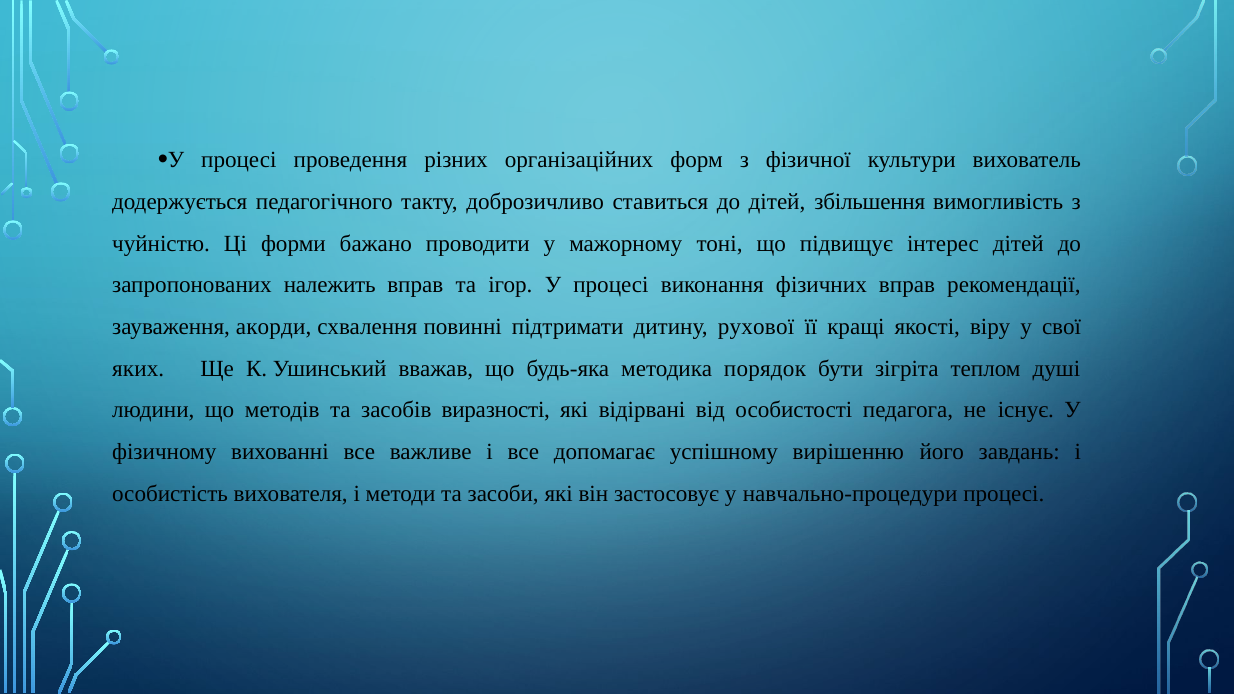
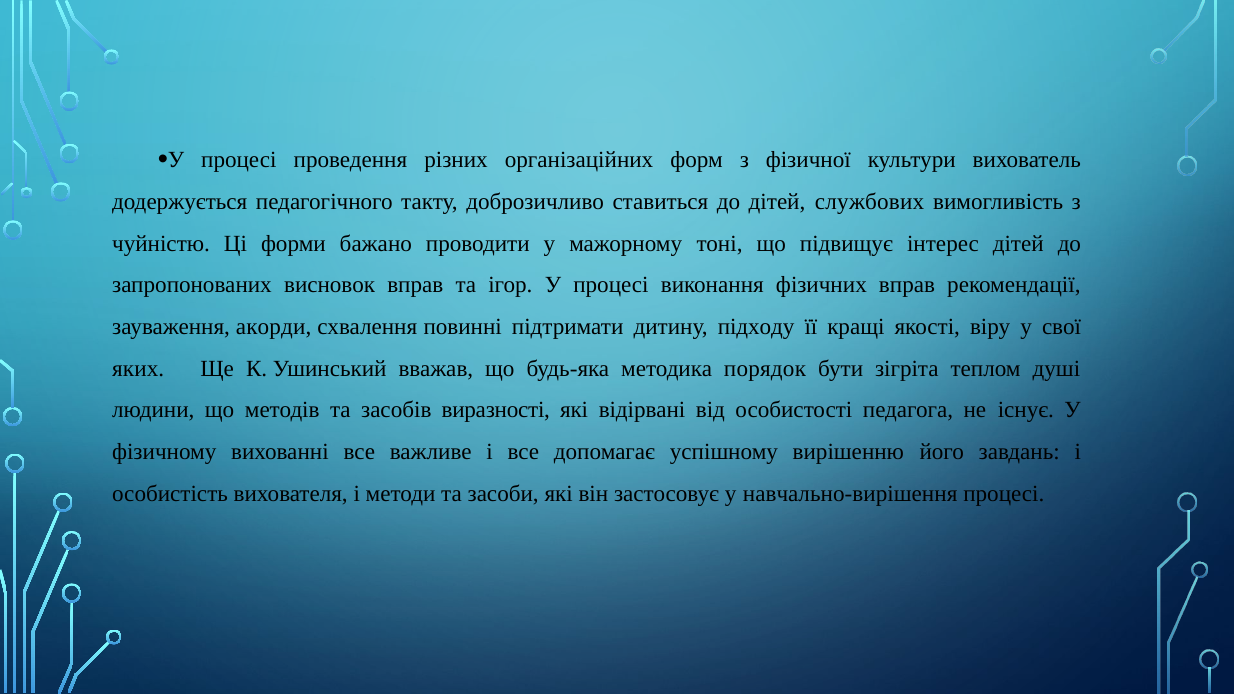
збільшення: збільшення -> службових
належить: належить -> висновок
рухової: рухової -> підходу
навчально-процедури: навчально-процедури -> навчально-вирішення
